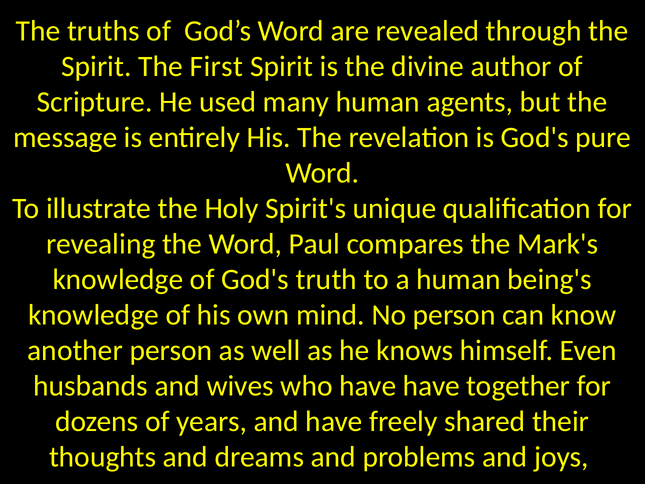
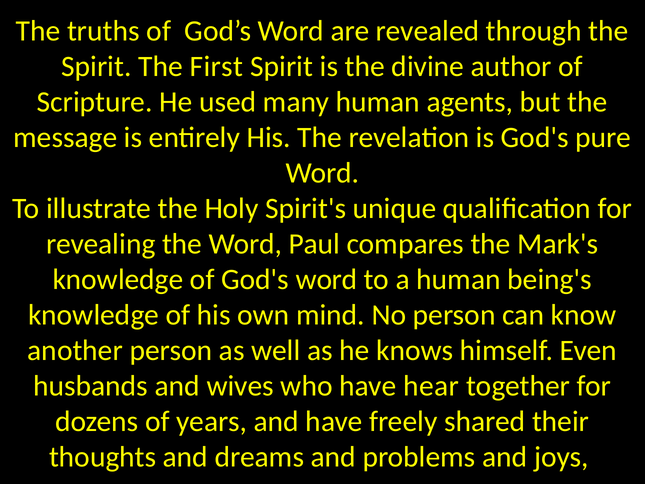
God's truth: truth -> word
have have: have -> hear
